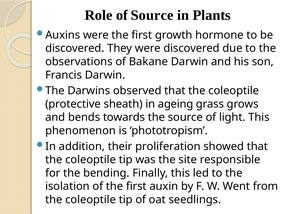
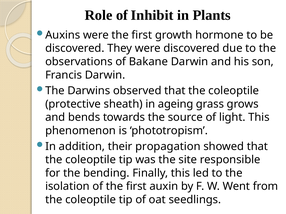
of Source: Source -> Inhibit
proliferation: proliferation -> propagation
